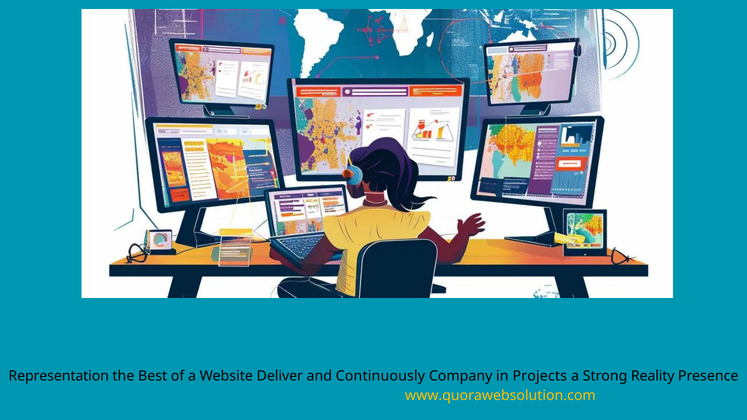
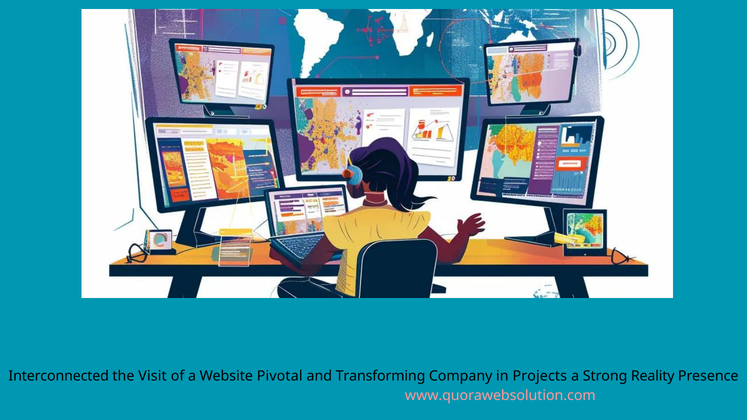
Representation: Representation -> Interconnected
Best: Best -> Visit
Deliver: Deliver -> Pivotal
Continuously: Continuously -> Transforming
www.quorawebsolution.com colour: yellow -> pink
